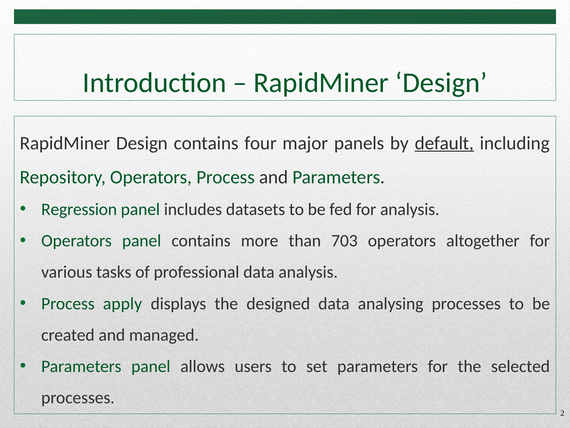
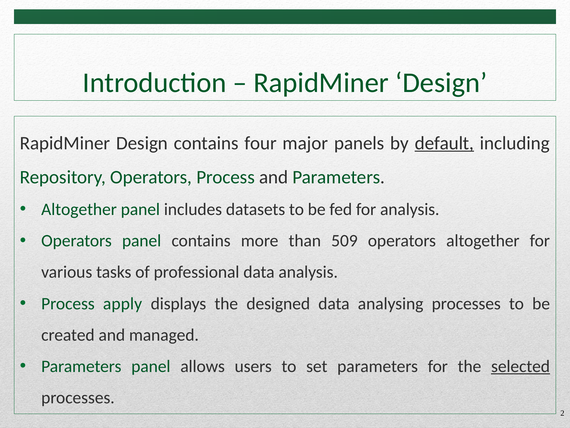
Regression at (79, 209): Regression -> Altogether
703: 703 -> 509
selected underline: none -> present
